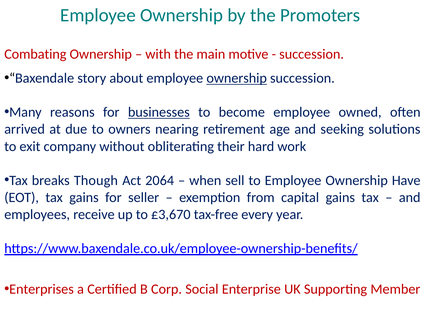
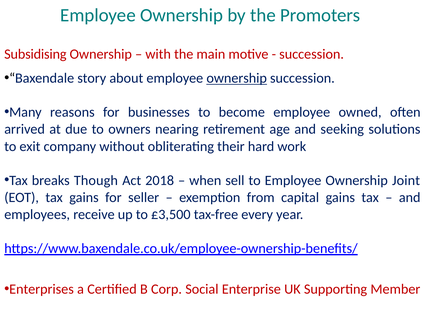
Combating: Combating -> Subsidising
businesses underline: present -> none
2064: 2064 -> 2018
Have: Have -> Joint
£3,670: £3,670 -> £3,500
